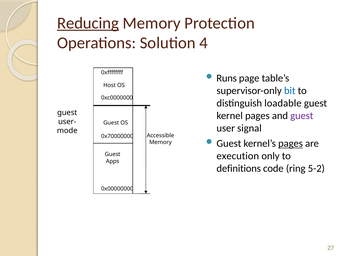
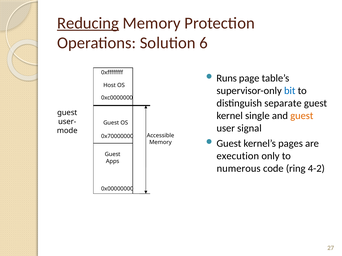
4: 4 -> 6
loadable: loadable -> separate
kernel pages: pages -> single
guest at (302, 116) colour: purple -> orange
pages at (291, 144) underline: present -> none
definitions: definitions -> numerous
5-2: 5-2 -> 4-2
